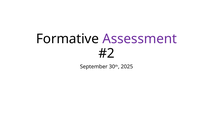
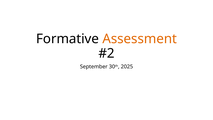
Assessment colour: purple -> orange
